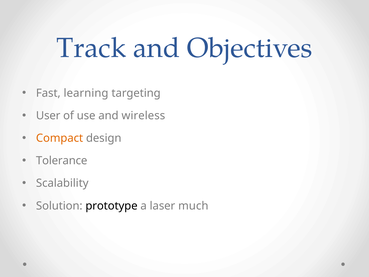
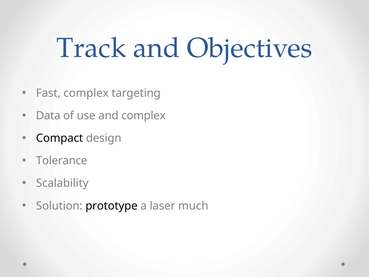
Fast learning: learning -> complex
User: User -> Data
and wireless: wireless -> complex
Compact colour: orange -> black
